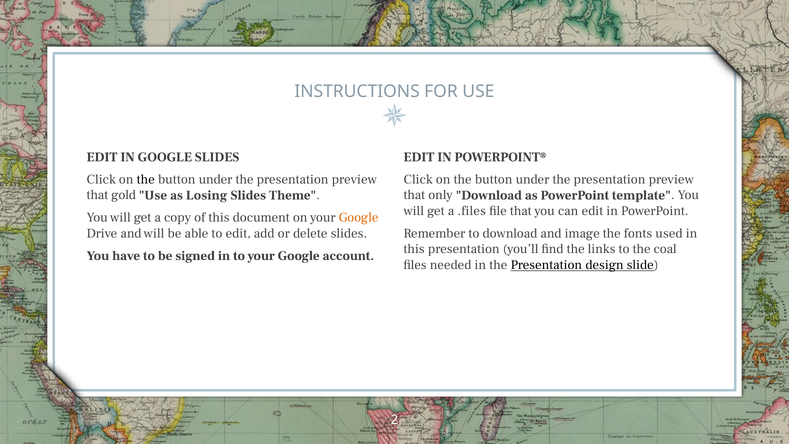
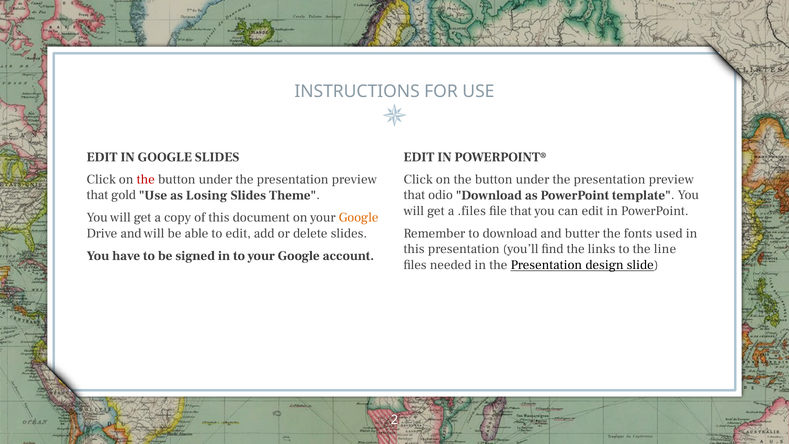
the at (146, 179) colour: black -> red
only: only -> odio
image: image -> butter
coal: coal -> line
